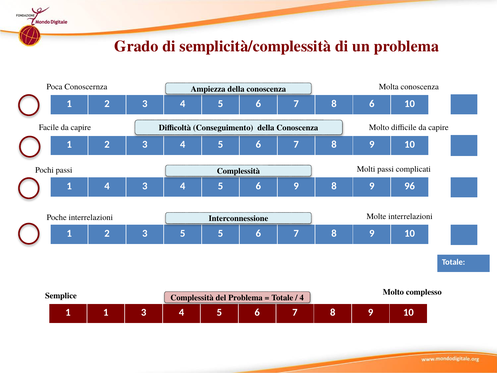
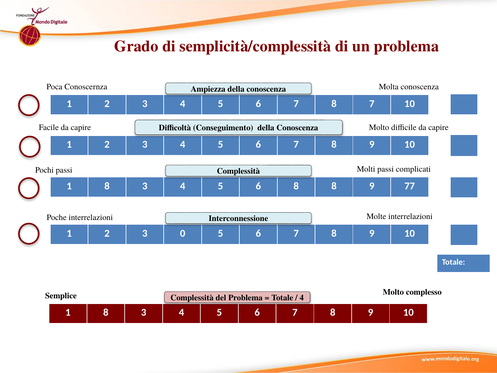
8 6: 6 -> 7
4 at (107, 186): 4 -> 8
6 9: 9 -> 8
96: 96 -> 77
3 5: 5 -> 0
1 at (106, 312): 1 -> 8
